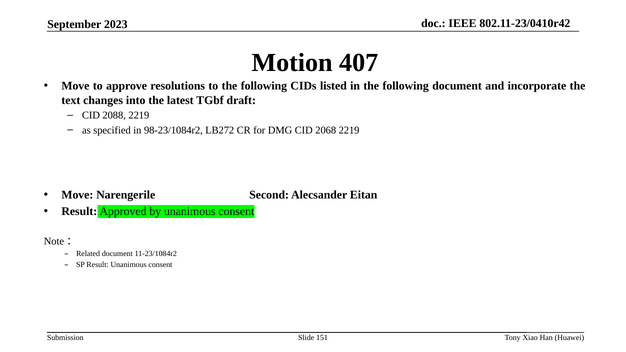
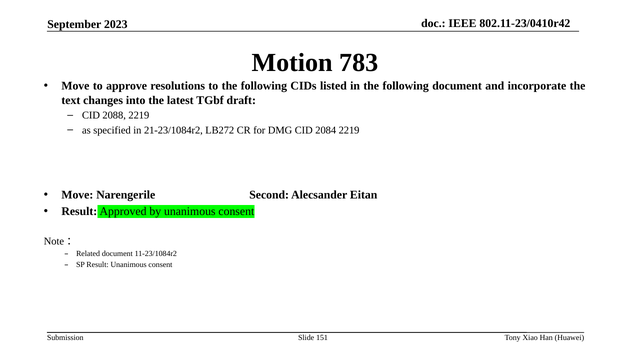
407: 407 -> 783
98-23/1084r2: 98-23/1084r2 -> 21-23/1084r2
2068: 2068 -> 2084
